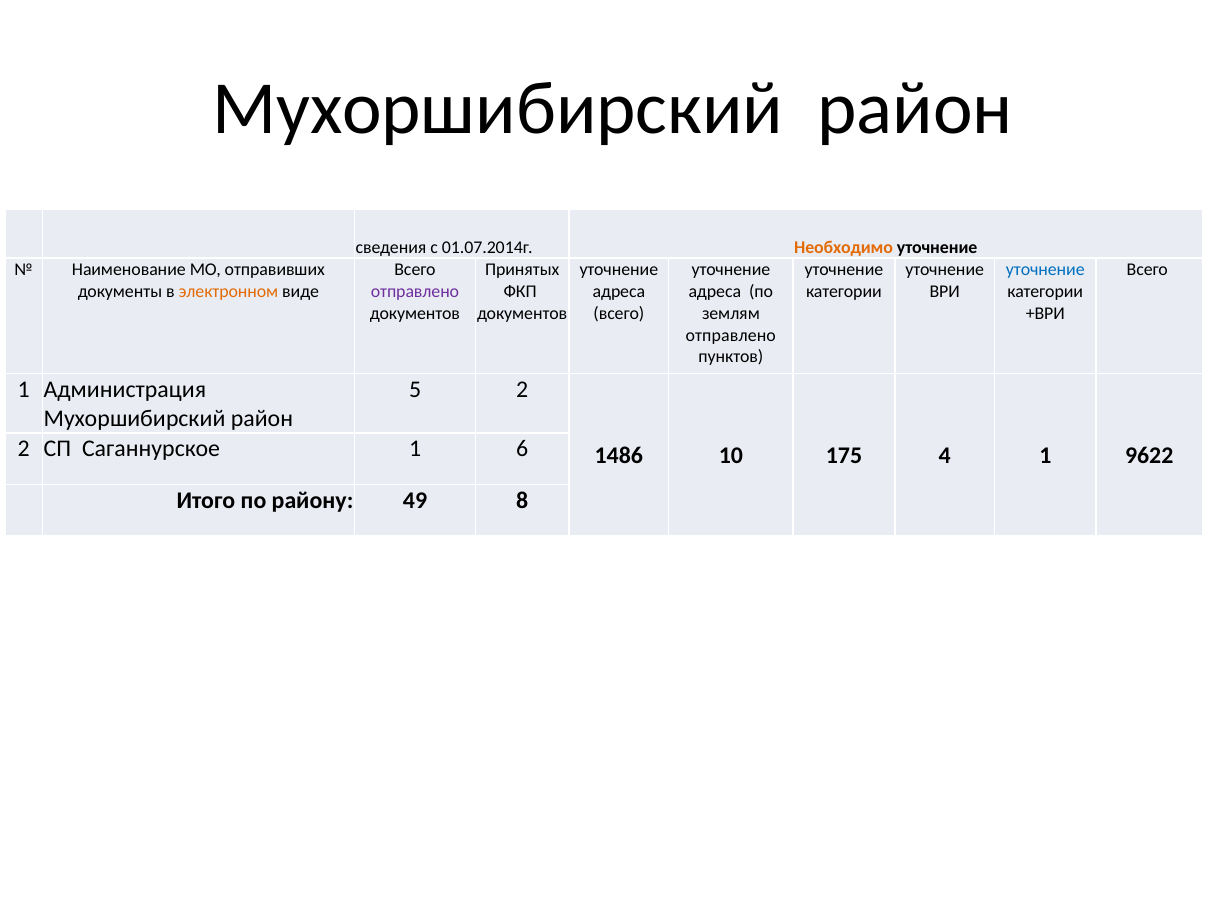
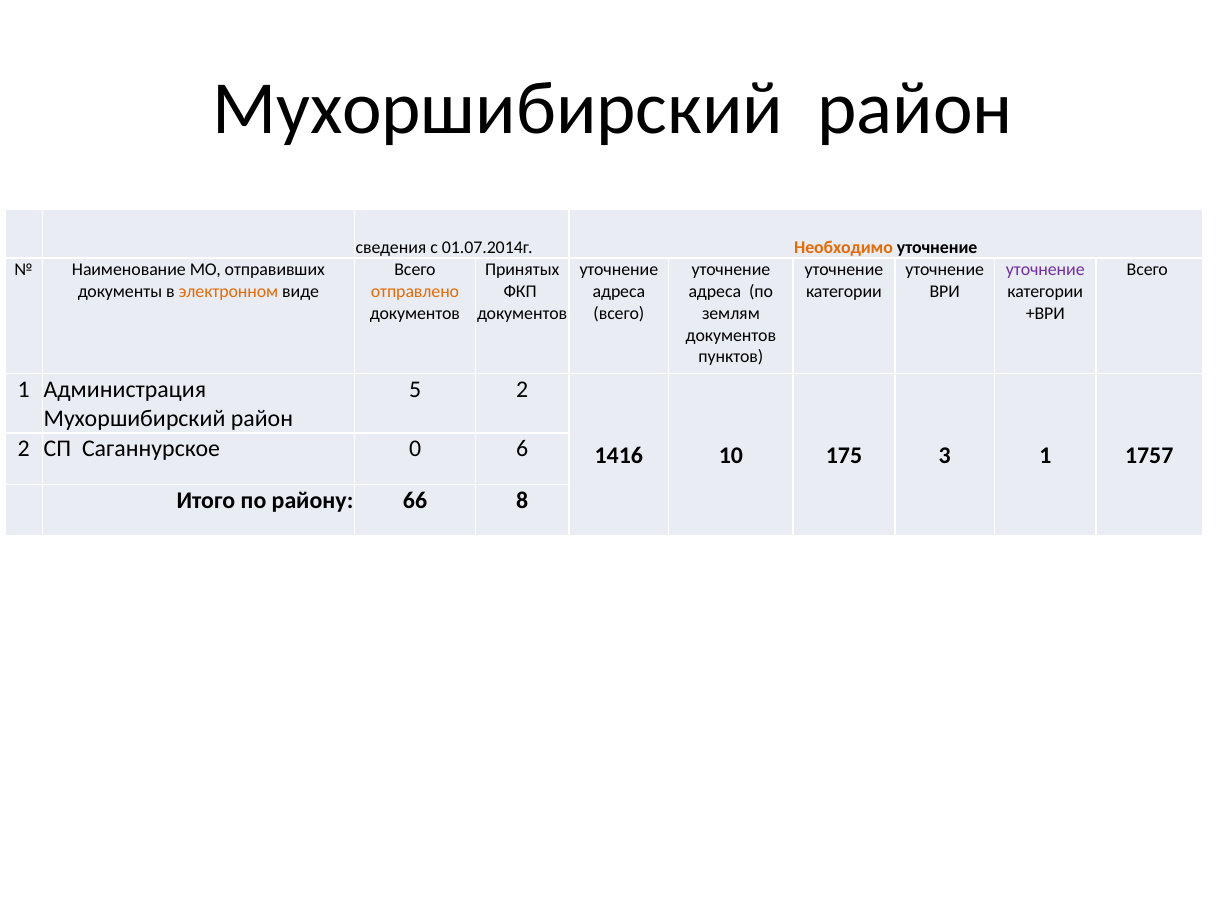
уточнение at (1045, 270) colour: blue -> purple
отправлено at (415, 291) colour: purple -> orange
отправлено at (731, 335): отправлено -> документов
Саганнурское 1: 1 -> 0
1486: 1486 -> 1416
4: 4 -> 3
9622: 9622 -> 1757
49: 49 -> 66
